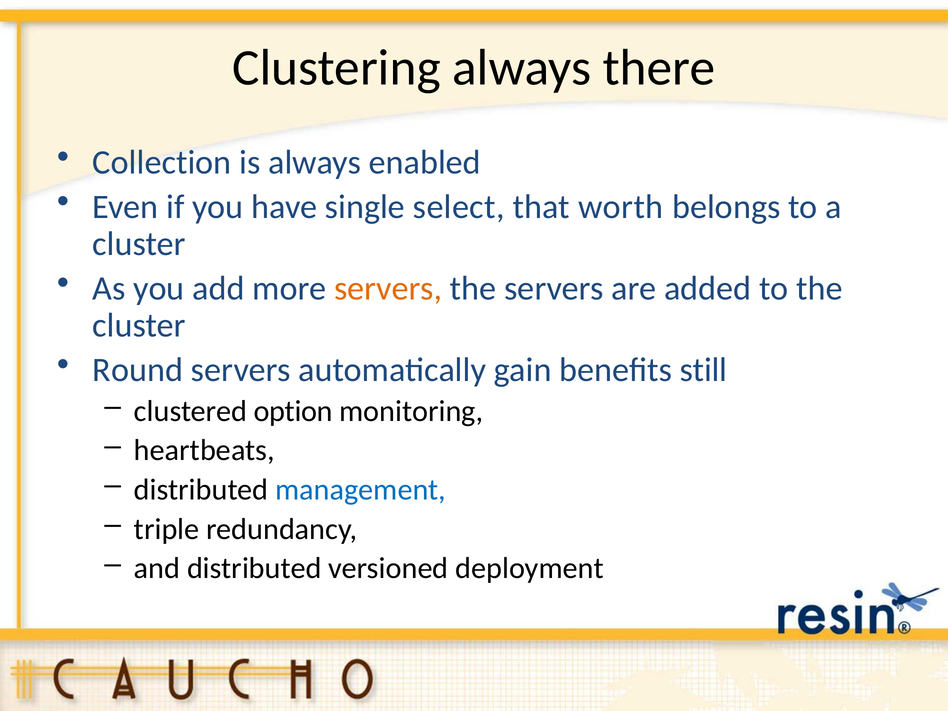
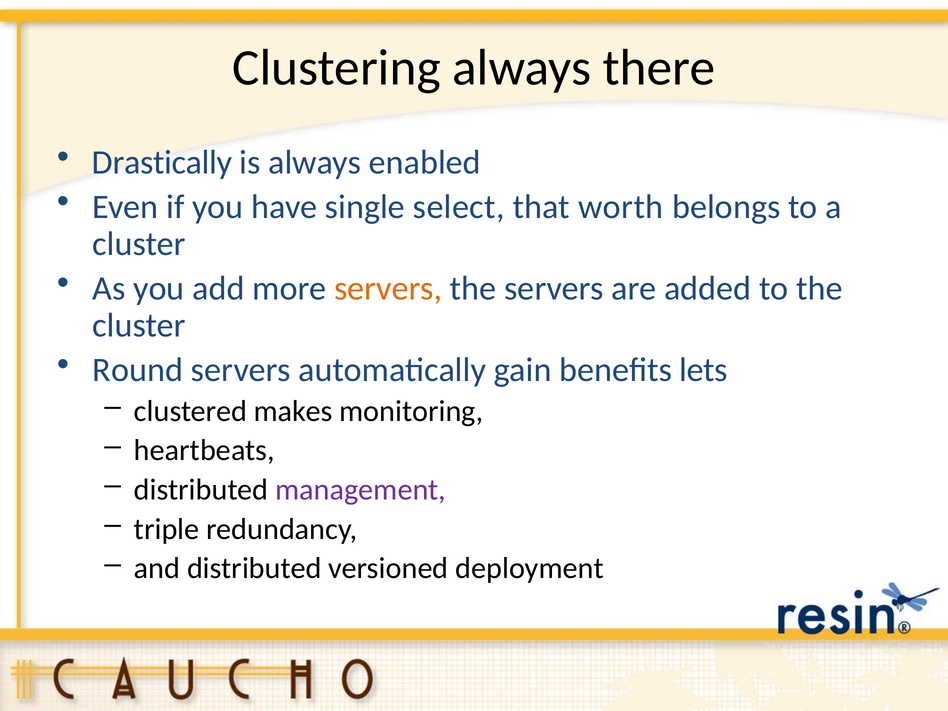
Collection: Collection -> Drastically
still: still -> lets
option: option -> makes
management colour: blue -> purple
